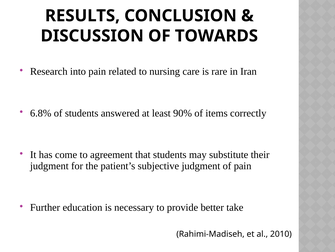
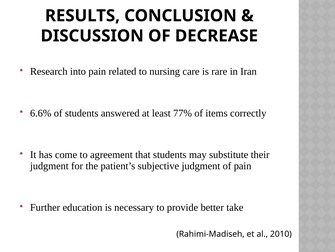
TOWARDS: TOWARDS -> DECREASE
6.8%: 6.8% -> 6.6%
90%: 90% -> 77%
